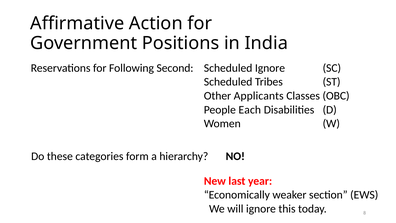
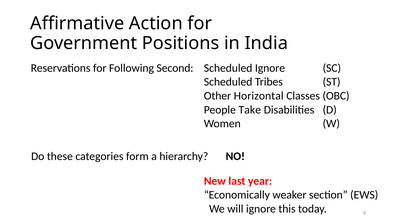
Applicants: Applicants -> Horizontal
Each: Each -> Take
